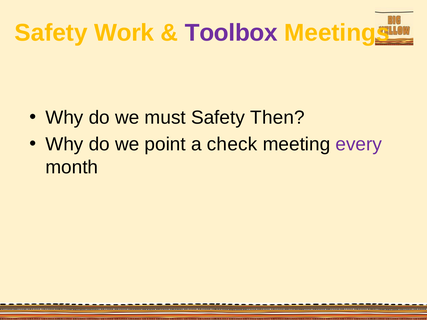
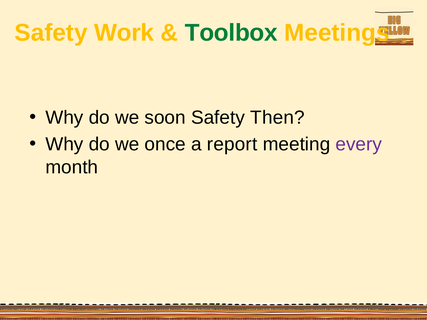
Toolbox colour: purple -> green
must: must -> soon
point: point -> once
check: check -> report
